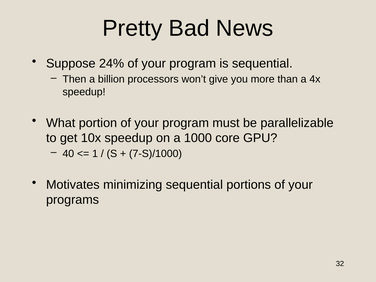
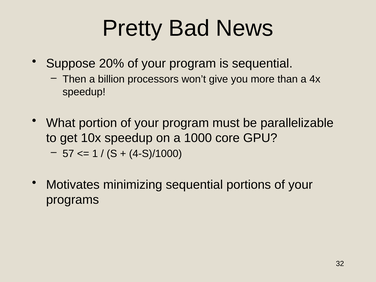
24%: 24% -> 20%
40: 40 -> 57
7-S)/1000: 7-S)/1000 -> 4-S)/1000
